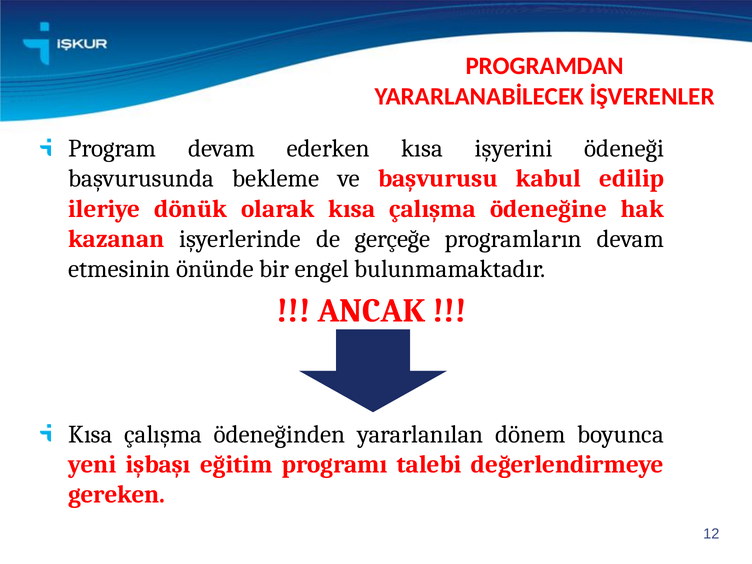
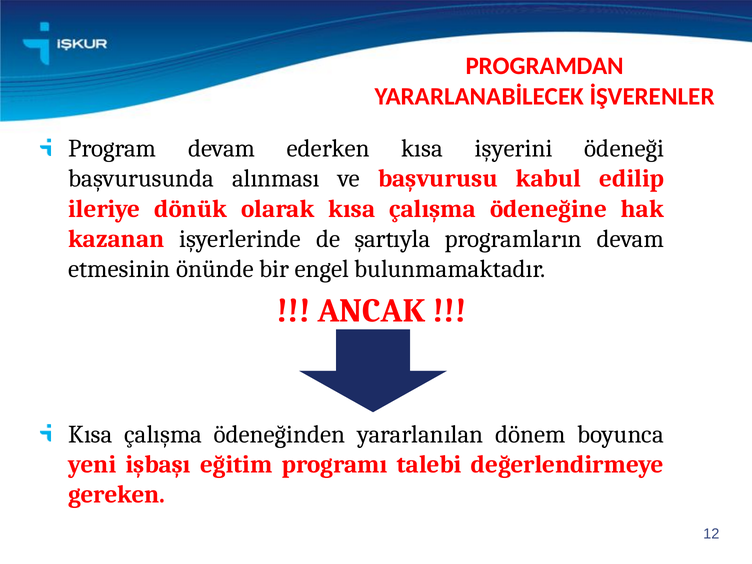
bekleme: bekleme -> alınması
gerçeğe: gerçeğe -> şartıyla
